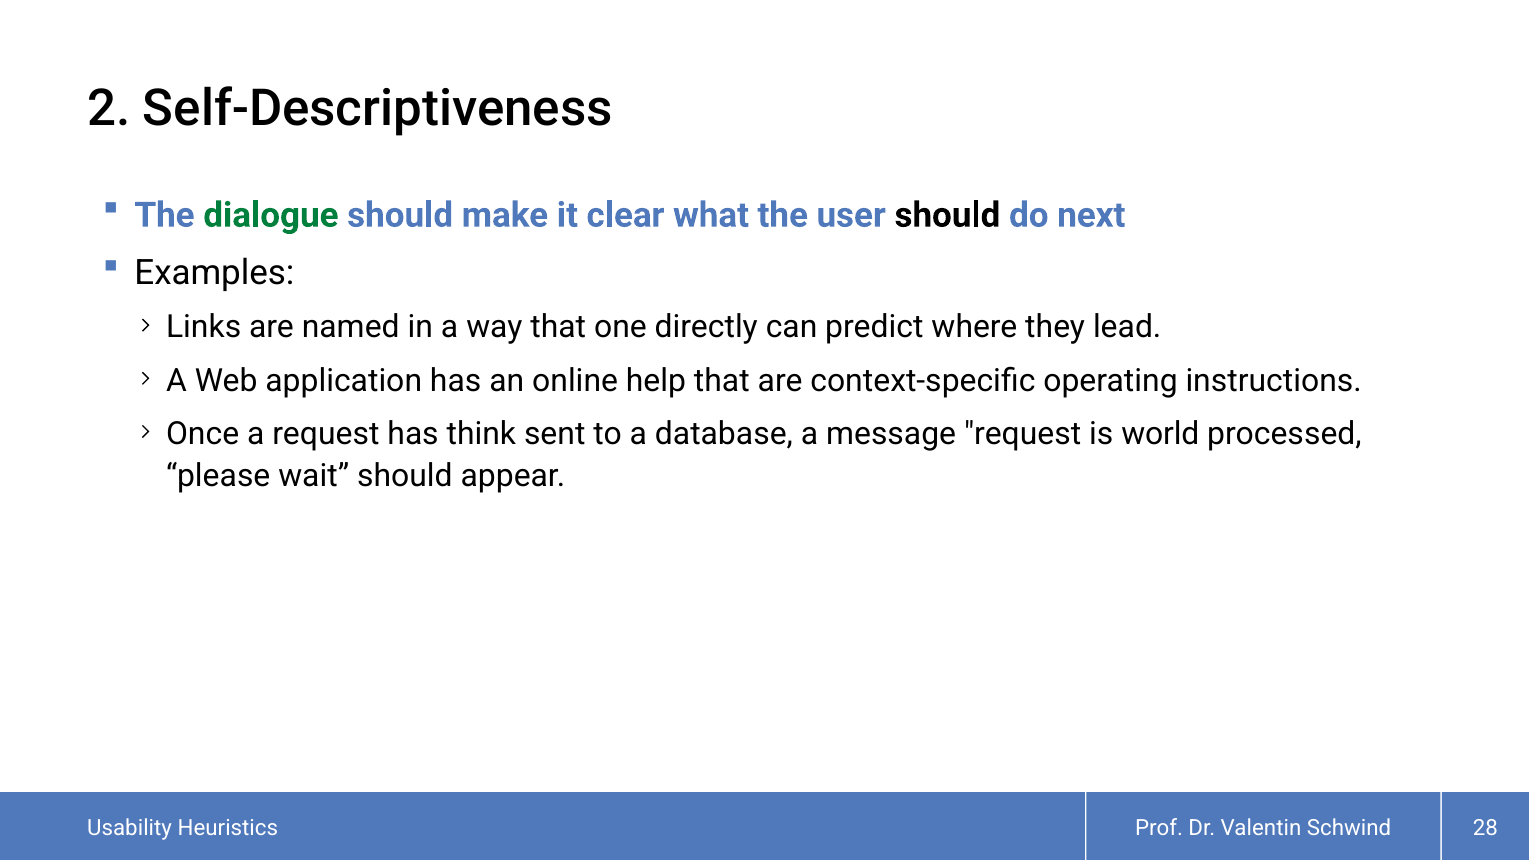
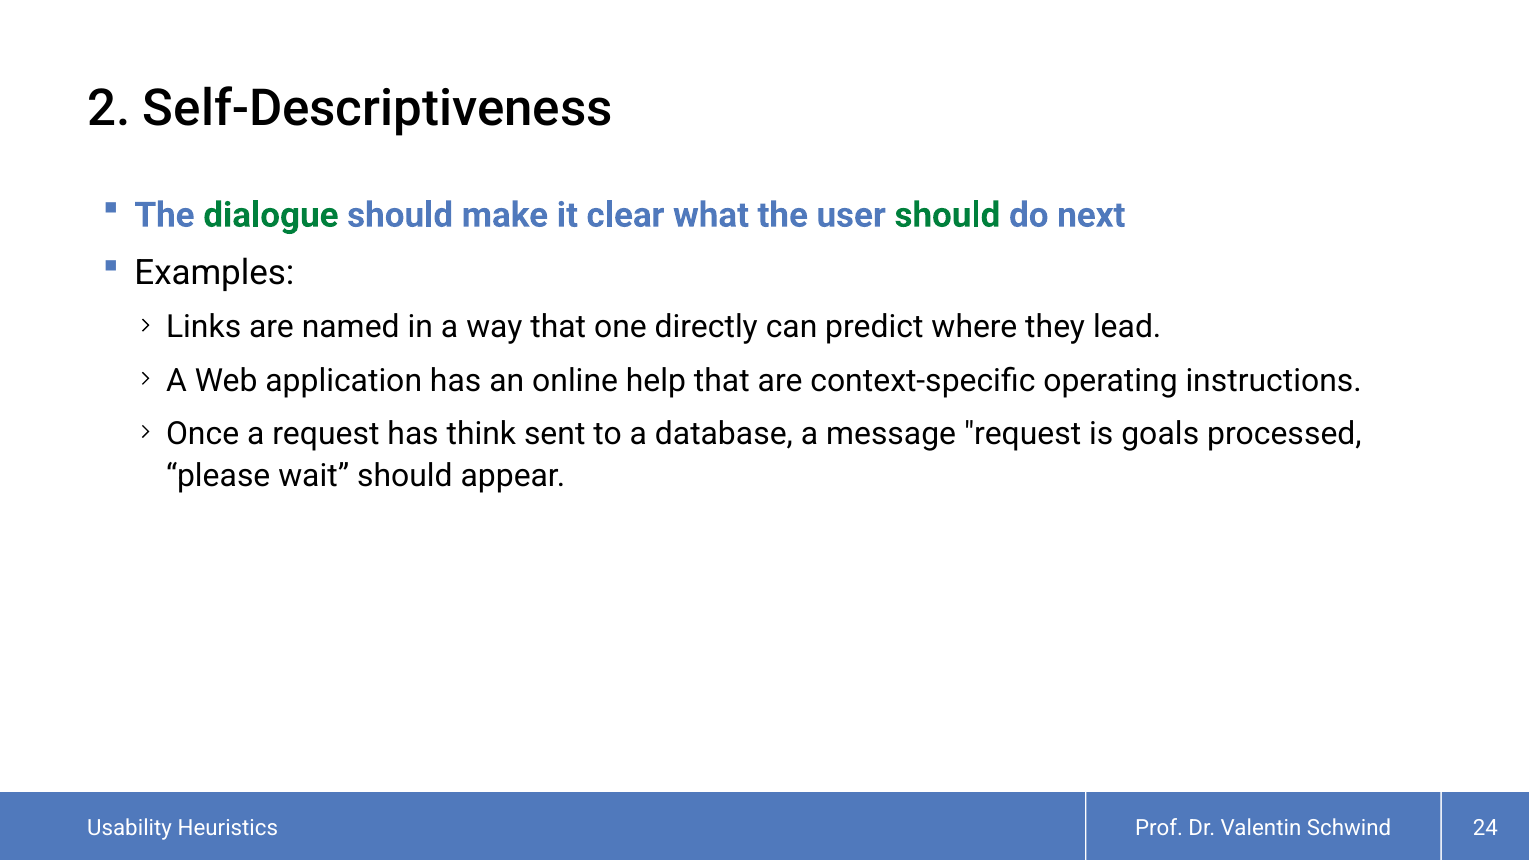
should at (947, 215) colour: black -> green
world: world -> goals
28: 28 -> 24
